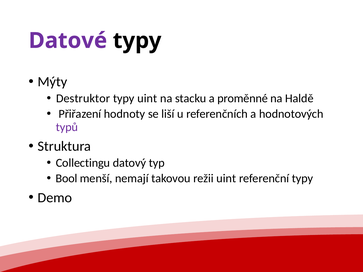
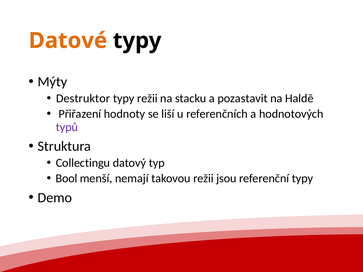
Datové colour: purple -> orange
typy uint: uint -> režii
proměnné: proměnné -> pozastavit
režii uint: uint -> jsou
